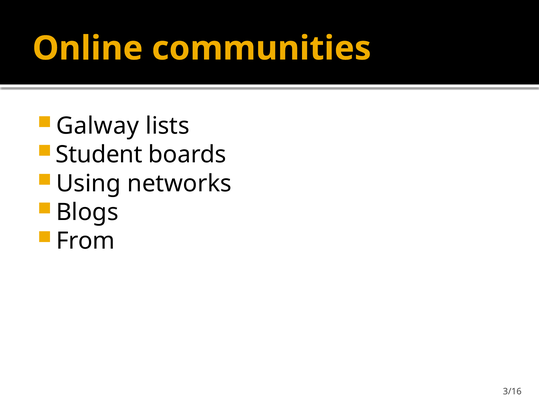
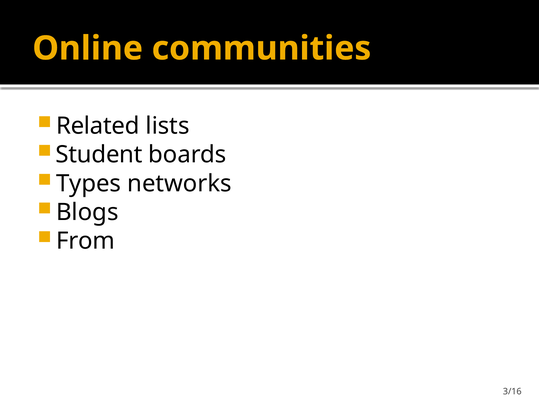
Galway: Galway -> Related
Using: Using -> Types
